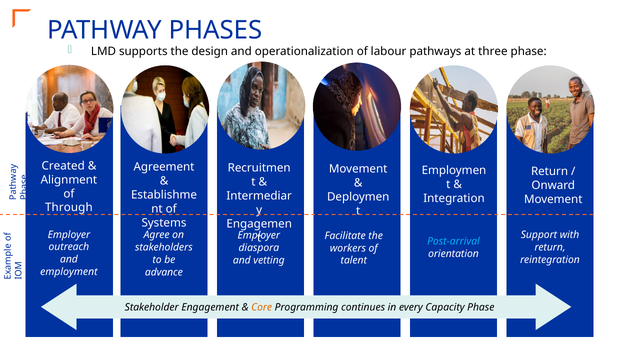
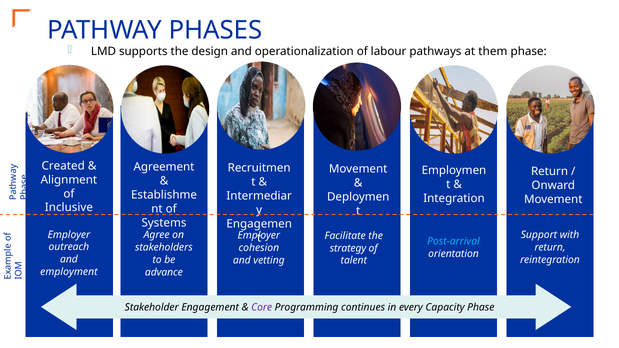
three: three -> them
Through: Through -> Inclusive
diaspora: diaspora -> cohesion
workers: workers -> strategy
Core colour: orange -> purple
